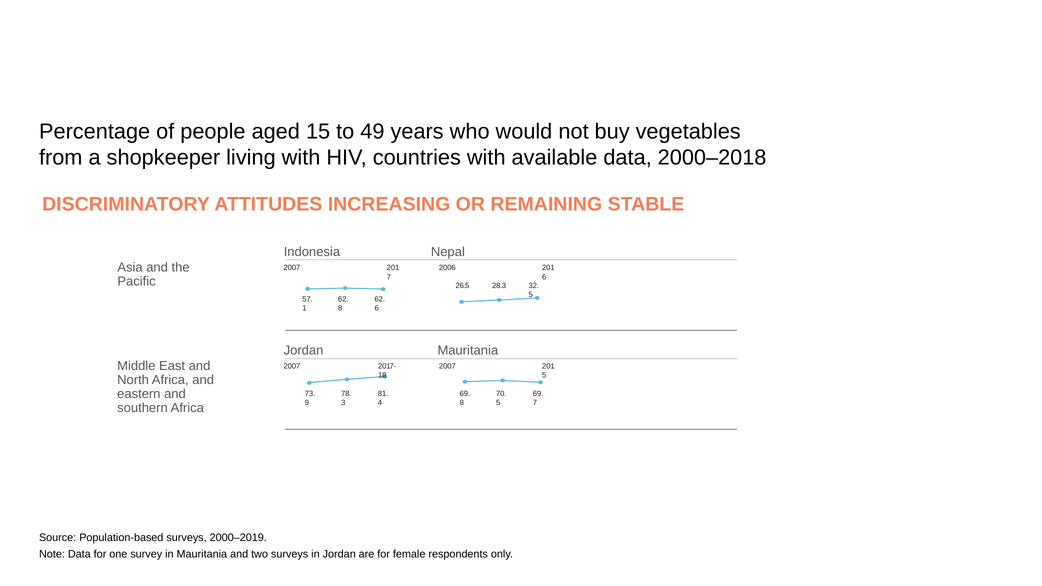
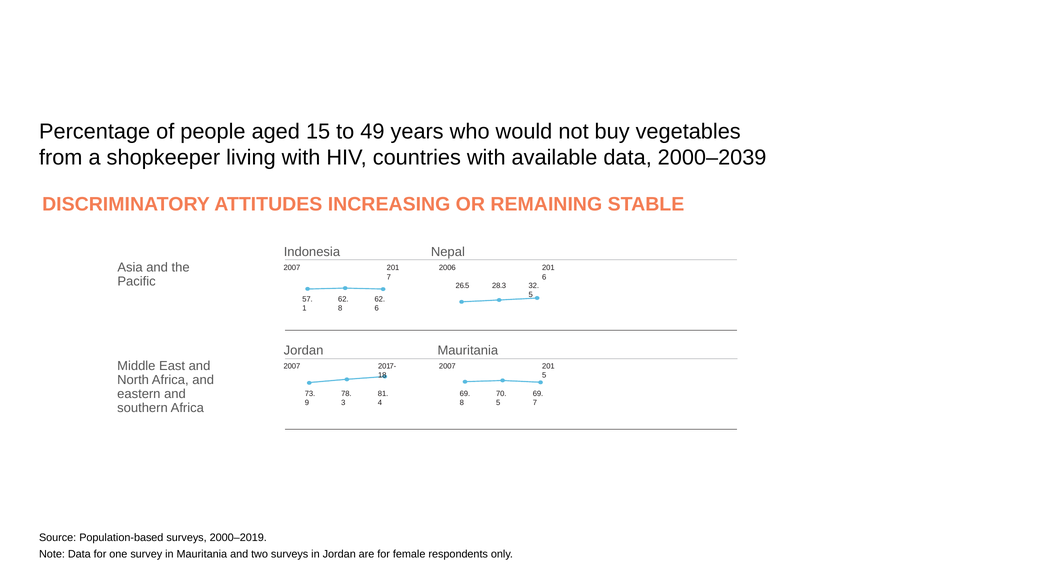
2000–2018: 2000–2018 -> 2000–2039
